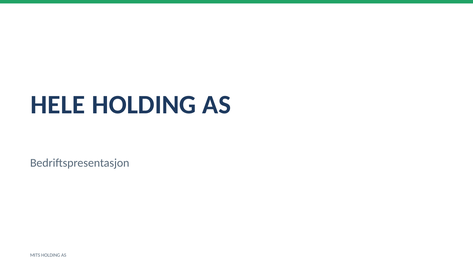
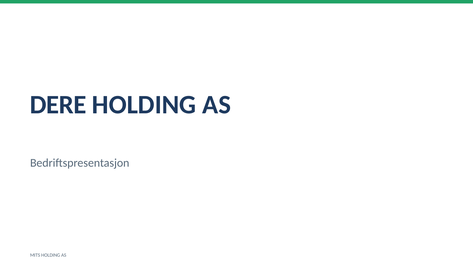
HELE: HELE -> DERE
